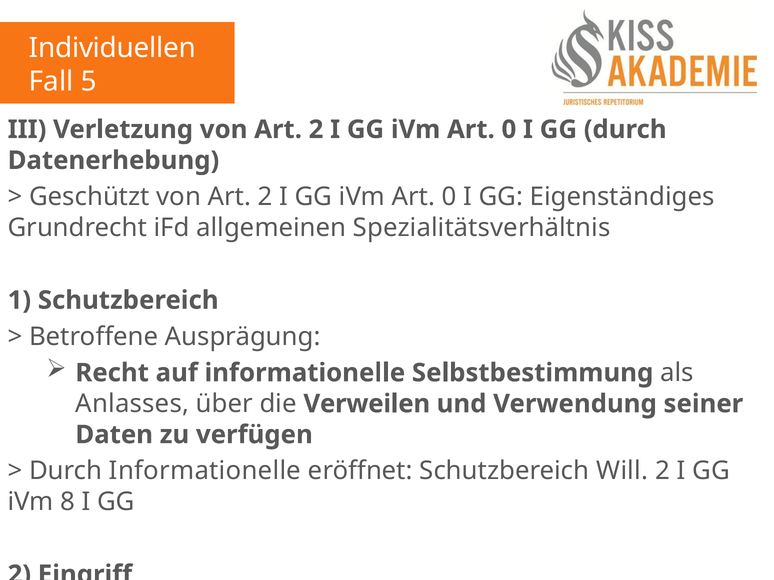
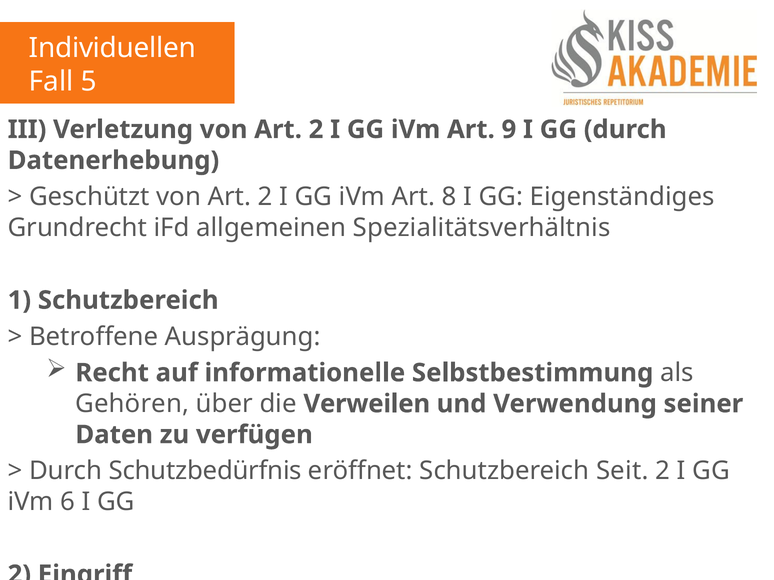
0 at (509, 130): 0 -> 9
0 at (449, 197): 0 -> 8
Anlasses: Anlasses -> Gehören
Durch Informationelle: Informationelle -> Schutzbedürfnis
Will: Will -> Seit
8: 8 -> 6
